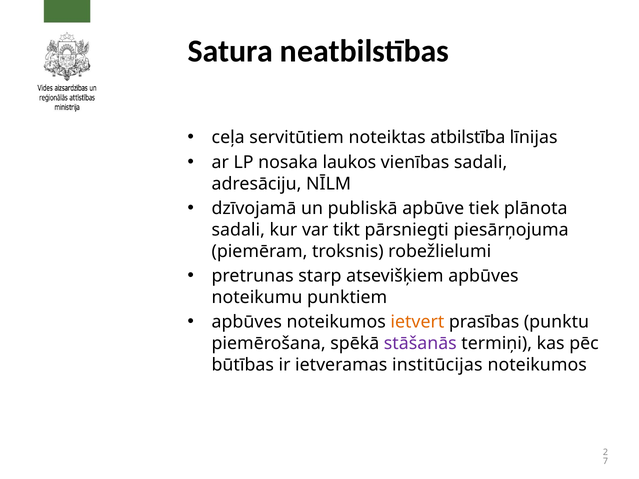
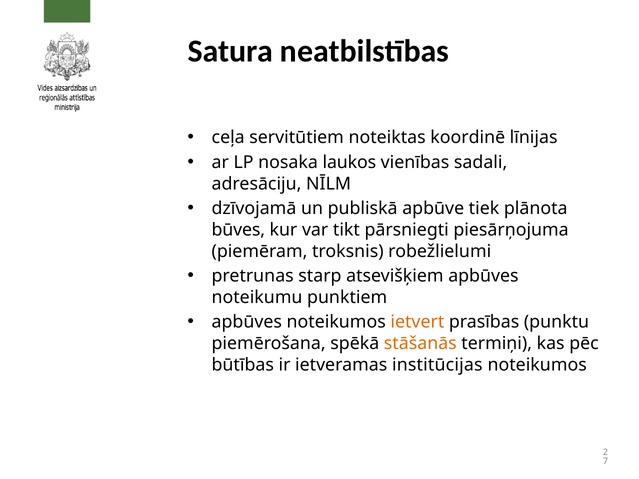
atbilstība: atbilstība -> koordinē
sadali at (238, 230): sadali -> būves
stāšanās colour: purple -> orange
